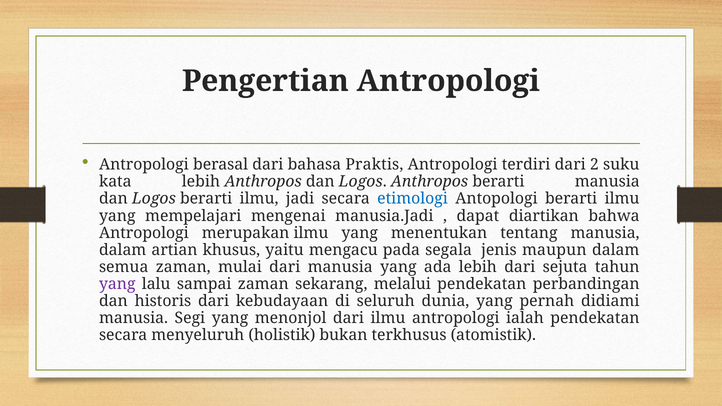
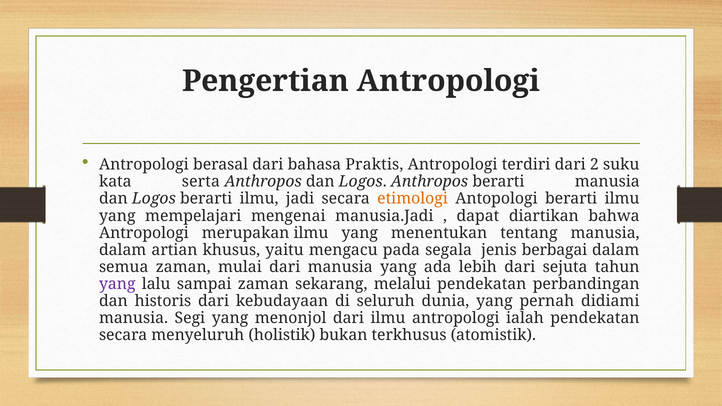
kata lebih: lebih -> serta
etimologi colour: blue -> orange
maupun: maupun -> berbagai
